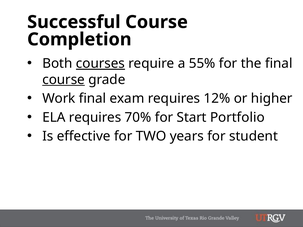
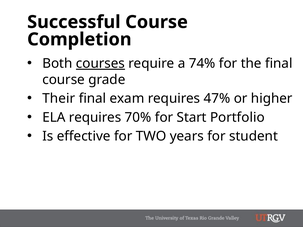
55%: 55% -> 74%
course at (64, 80) underline: present -> none
Work: Work -> Their
12%: 12% -> 47%
